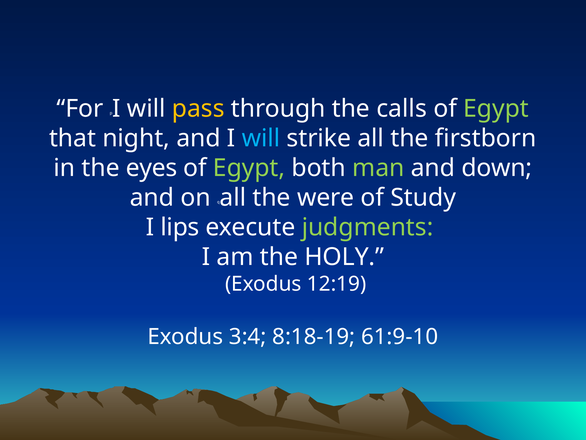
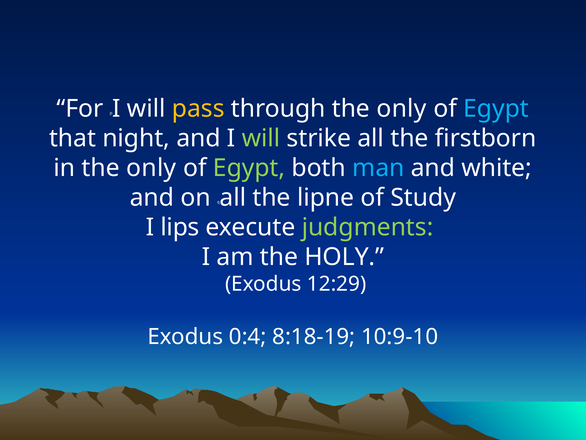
through the calls: calls -> only
Egypt at (496, 108) colour: light green -> light blue
will at (261, 138) colour: light blue -> light green
in the eyes: eyes -> only
man colour: light green -> light blue
down: down -> white
were: were -> lipne
12:19: 12:19 -> 12:29
3:4: 3:4 -> 0:4
61:9-10: 61:9-10 -> 10:9-10
